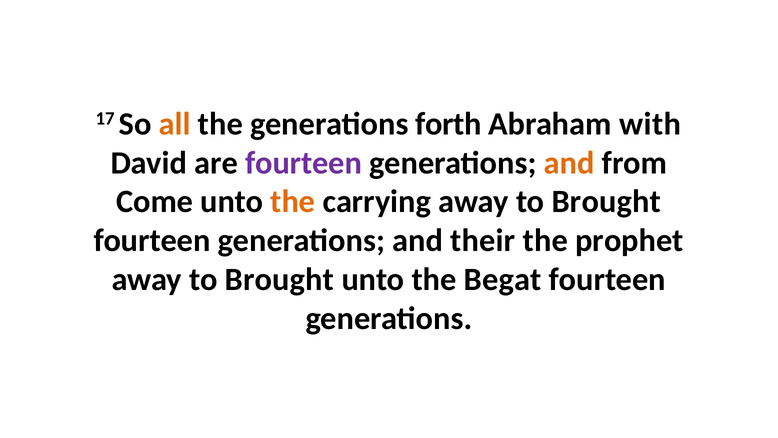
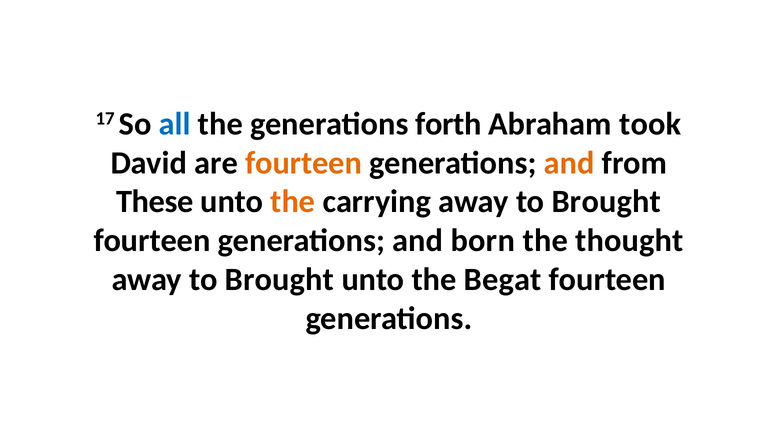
all colour: orange -> blue
with: with -> took
fourteen at (304, 163) colour: purple -> orange
Come: Come -> These
their: their -> born
prophet: prophet -> thought
